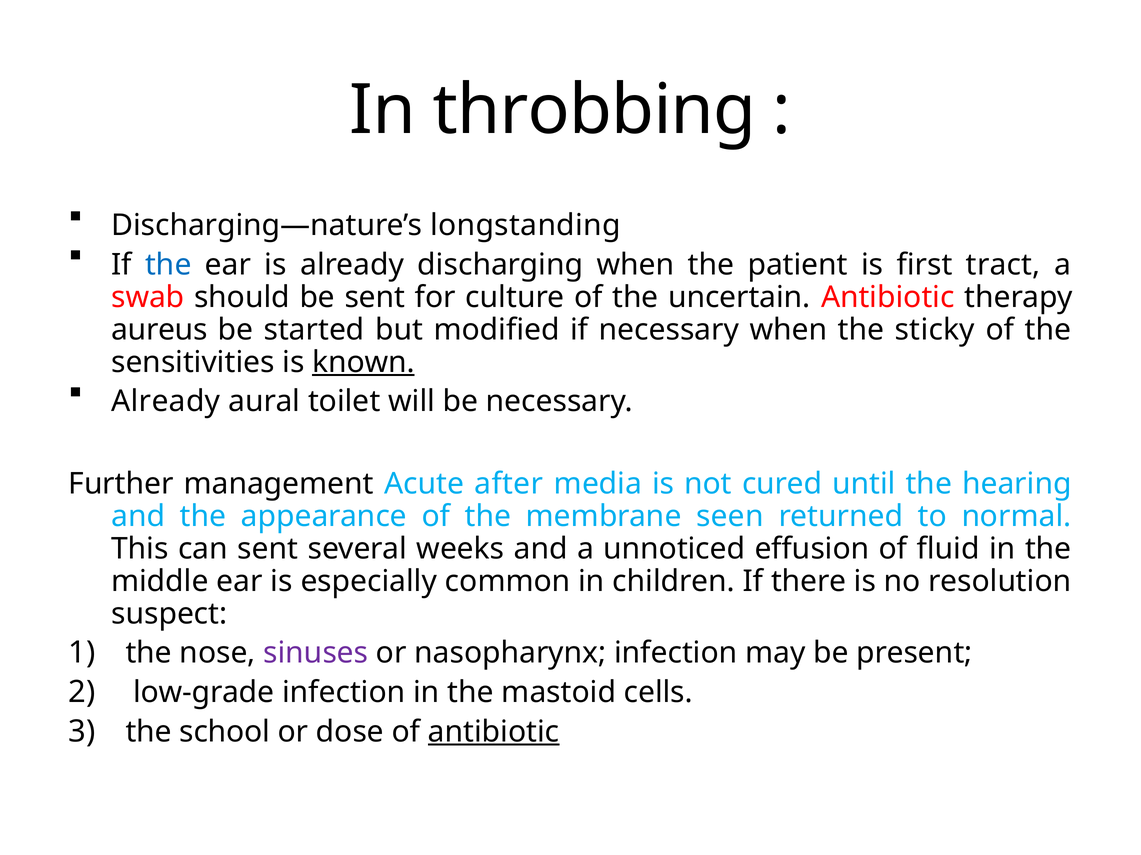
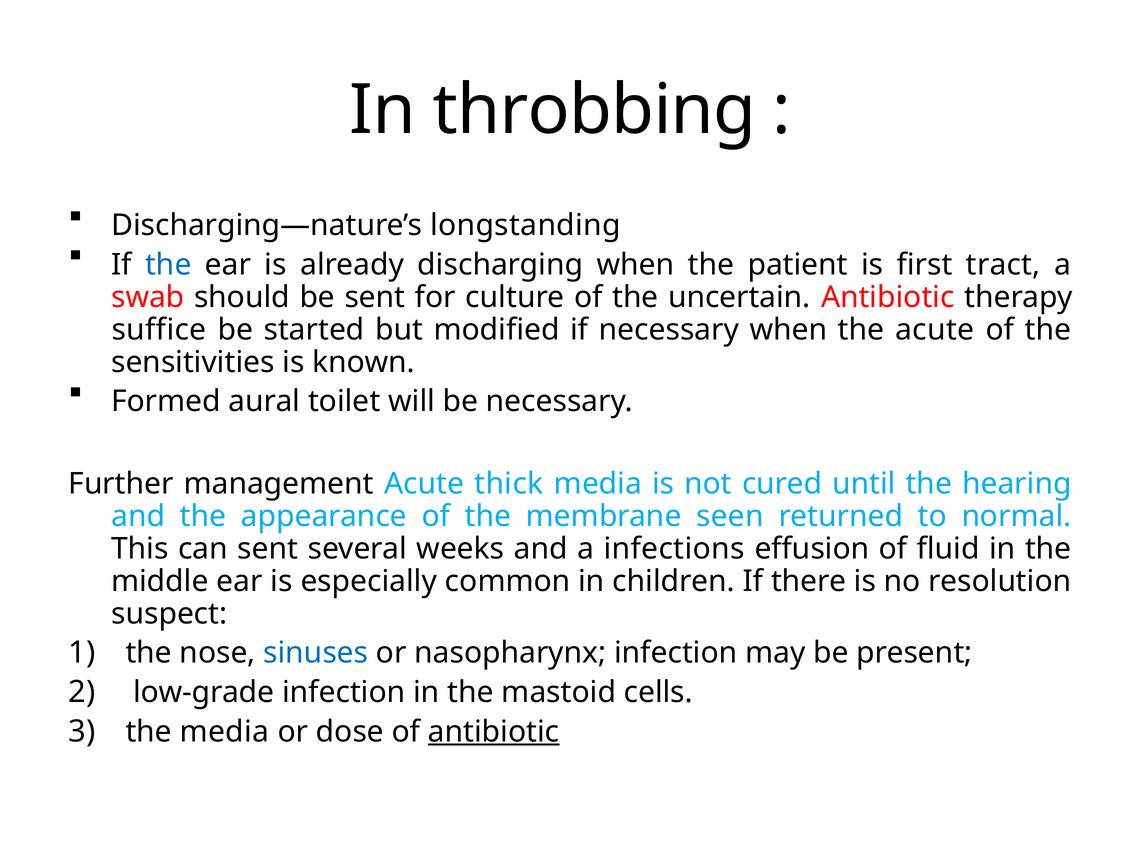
aureus: aureus -> suffice
the sticky: sticky -> acute
known underline: present -> none
Already at (166, 402): Already -> Formed
after: after -> thick
unnoticed: unnoticed -> infections
sinuses colour: purple -> blue
the school: school -> media
